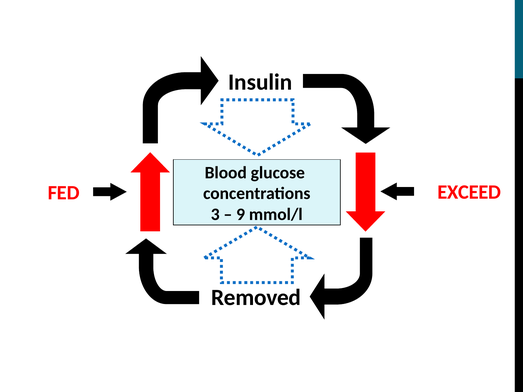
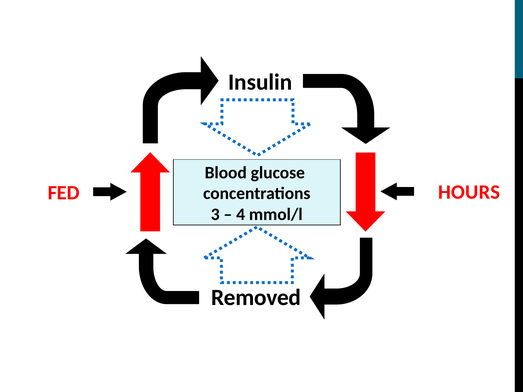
EXCEED: EXCEED -> HOURS
9: 9 -> 4
